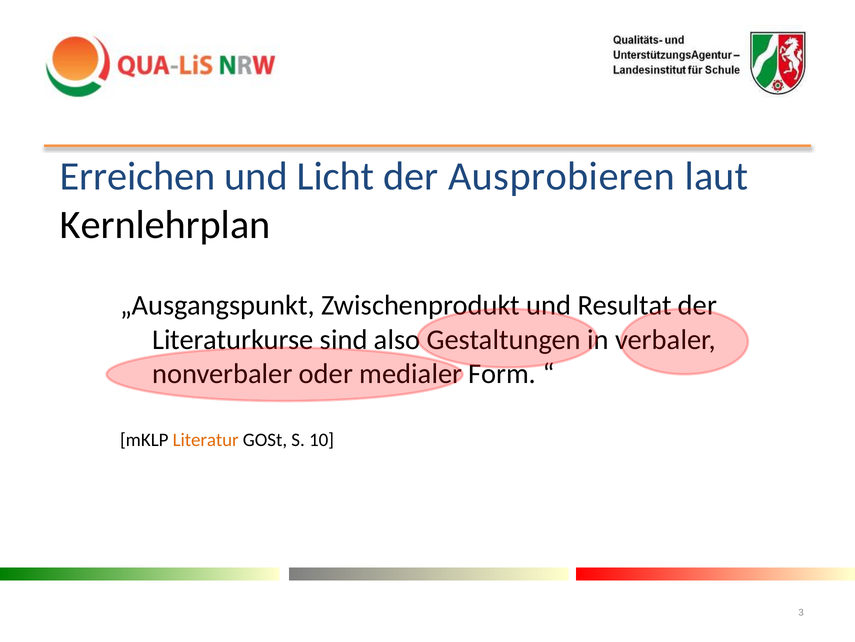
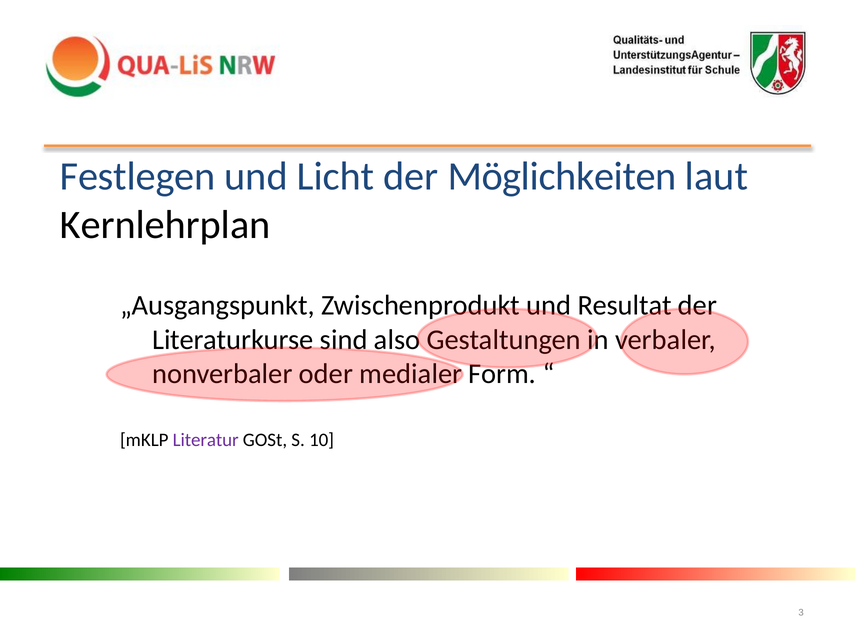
Erreichen: Erreichen -> Festlegen
Ausprobieren: Ausprobieren -> Möglichkeiten
Literatur colour: orange -> purple
